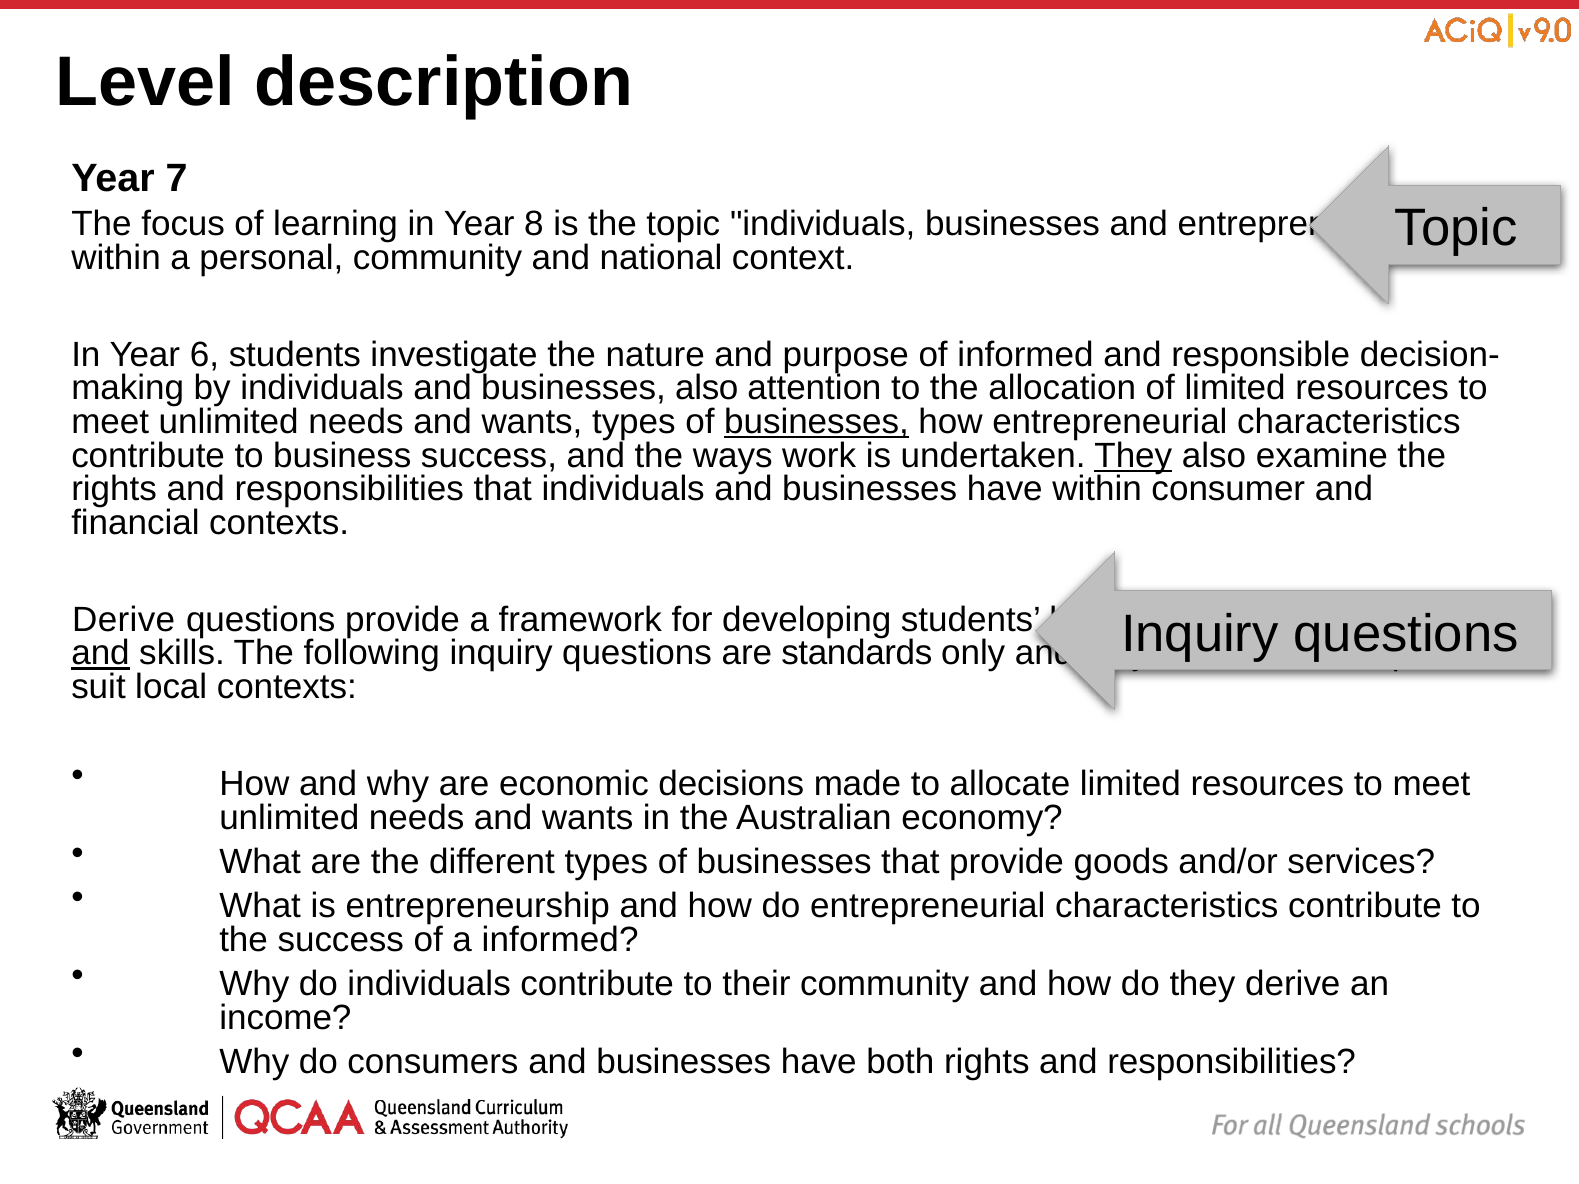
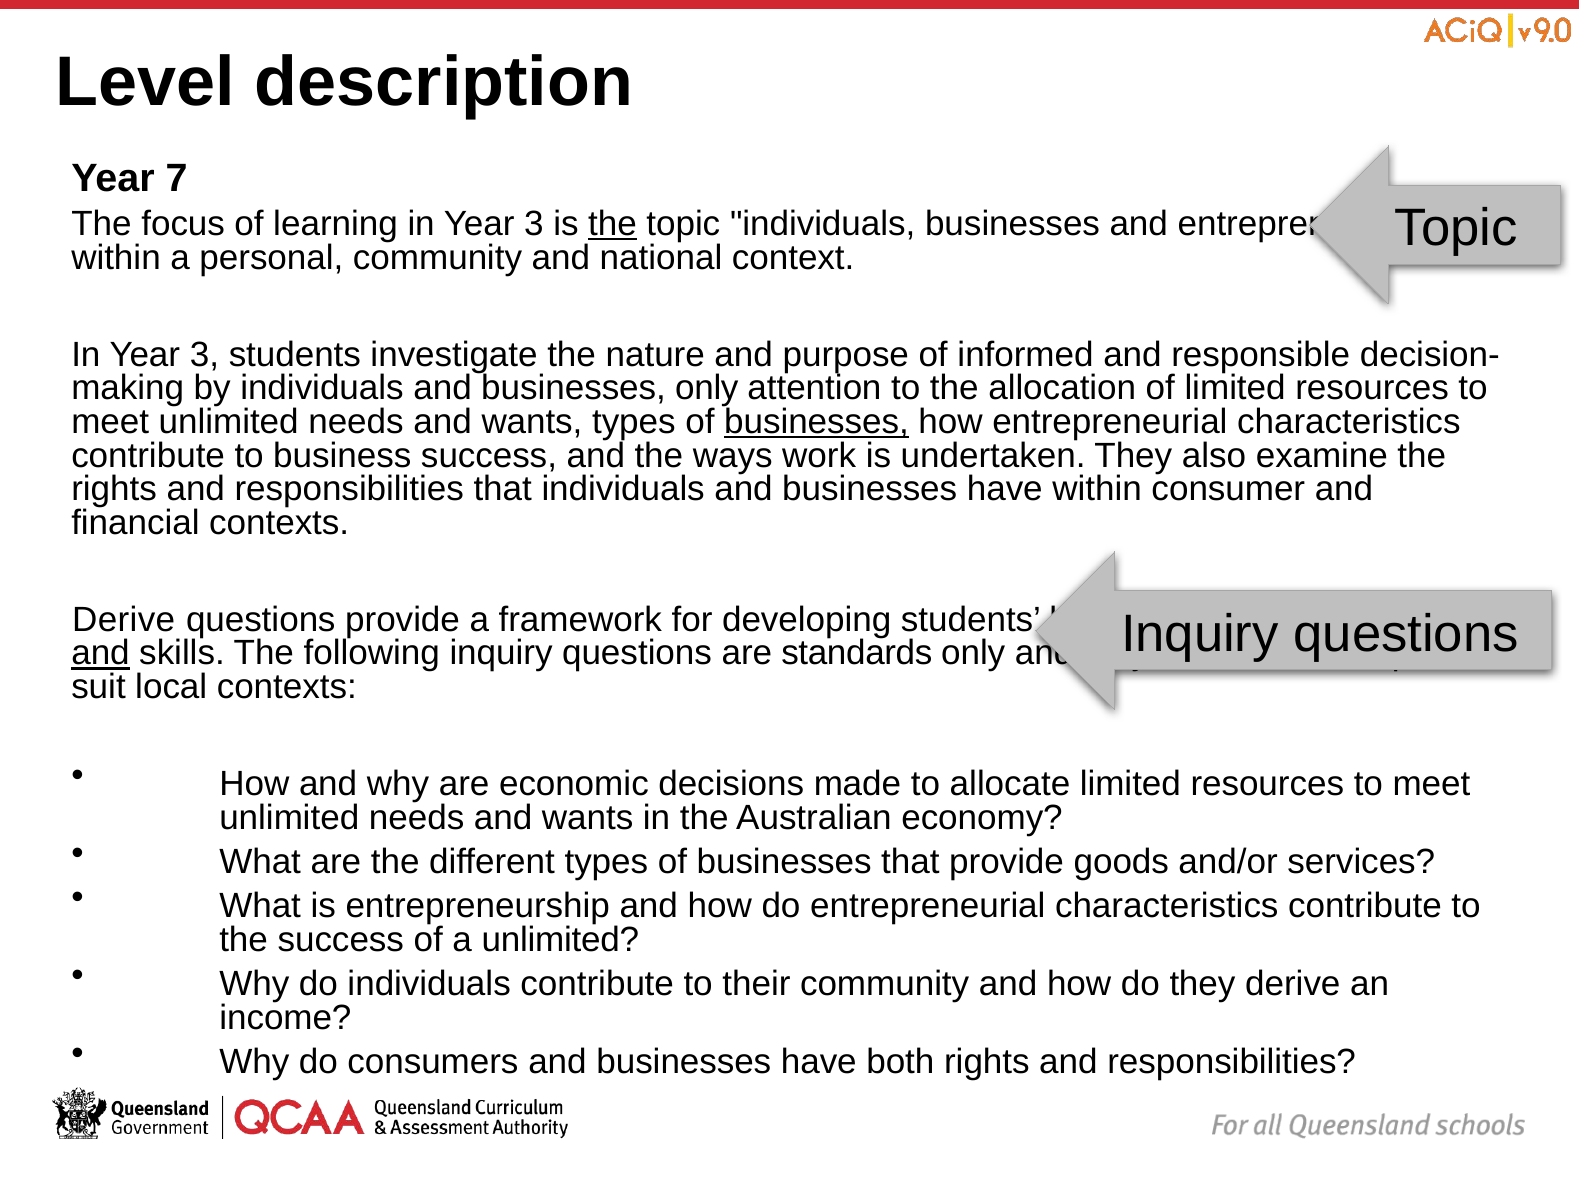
learning in Year 8: 8 -> 3
the at (612, 224) underline: none -> present
6 at (205, 355): 6 -> 3
businesses also: also -> only
They at (1133, 456) underline: present -> none
a informed: informed -> unlimited
